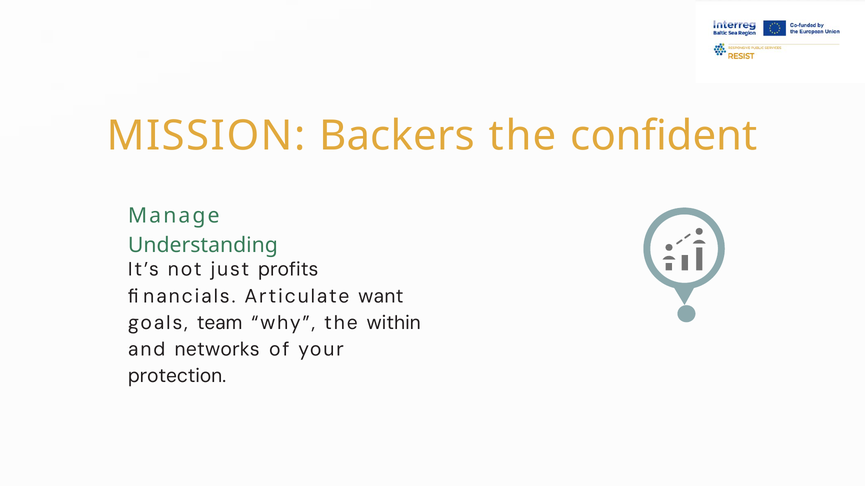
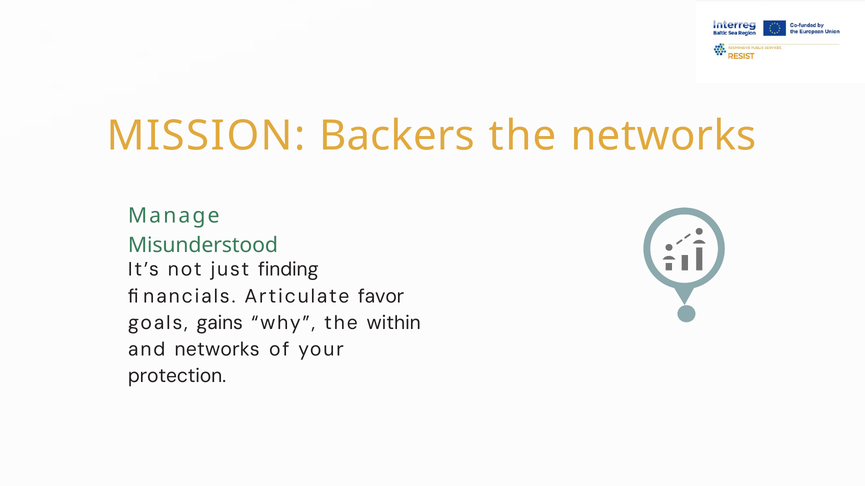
the confident: confident -> networks
Understanding: Understanding -> Misunderstood
profits: profits -> finding
want: want -> favor
team: team -> gains
